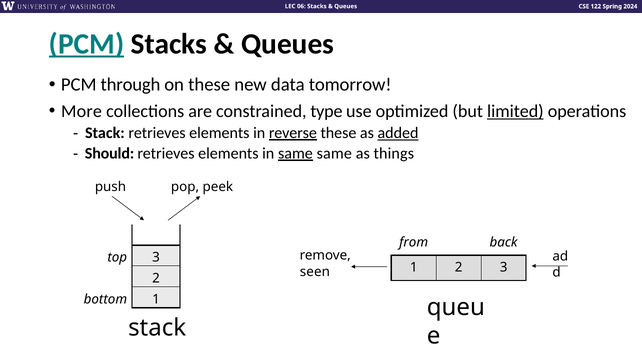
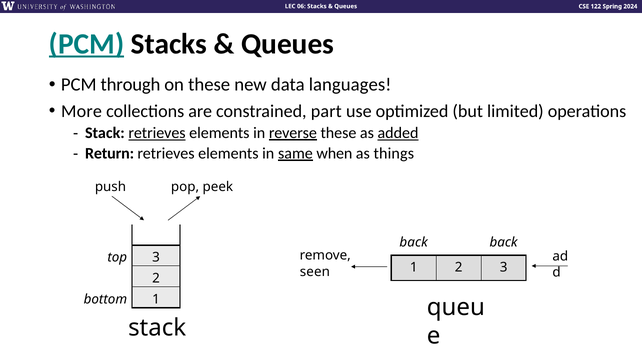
tomorrow: tomorrow -> languages
type: type -> part
limited underline: present -> none
retrieves at (157, 133) underline: none -> present
Should: Should -> Return
same same: same -> when
from at (414, 242): from -> back
